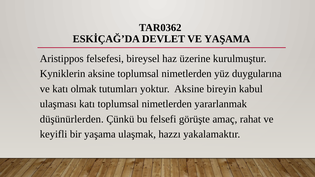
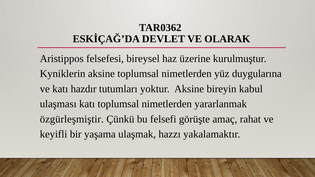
VE YAŞAMA: YAŞAMA -> OLARAK
olmak: olmak -> hazdır
düşünürlerden: düşünürlerden -> özgürleşmiştir
